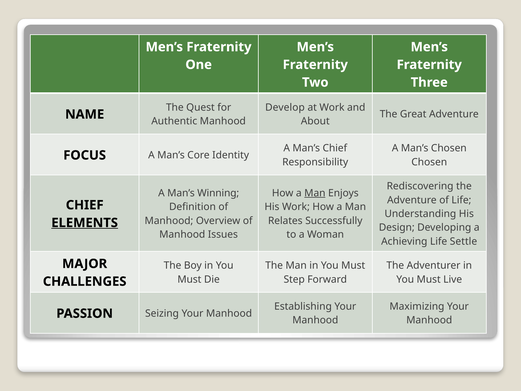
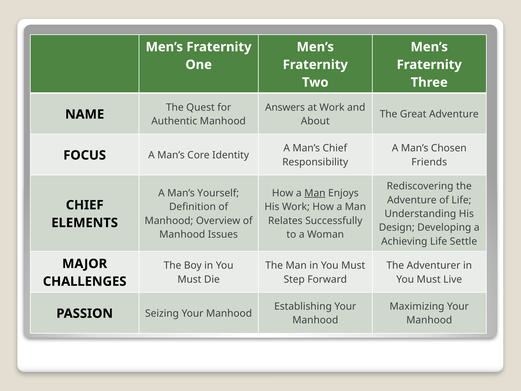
Develop: Develop -> Answers
Chosen at (429, 162): Chosen -> Friends
Winning: Winning -> Yourself
ELEMENTS underline: present -> none
